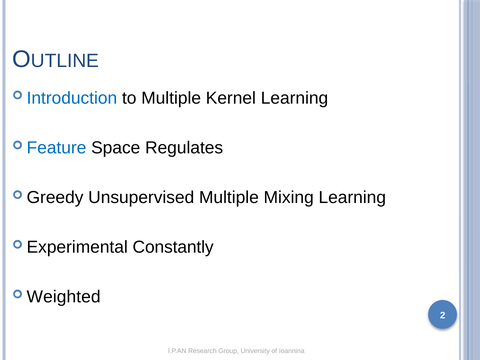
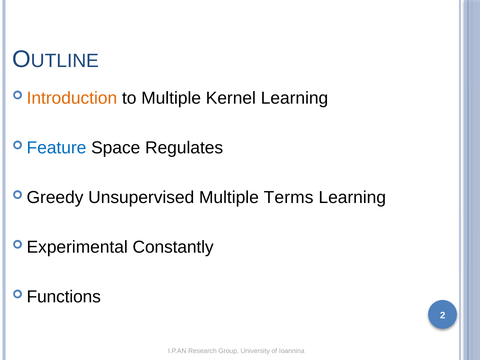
Introduction colour: blue -> orange
Mixing: Mixing -> Terms
Weighted: Weighted -> Functions
